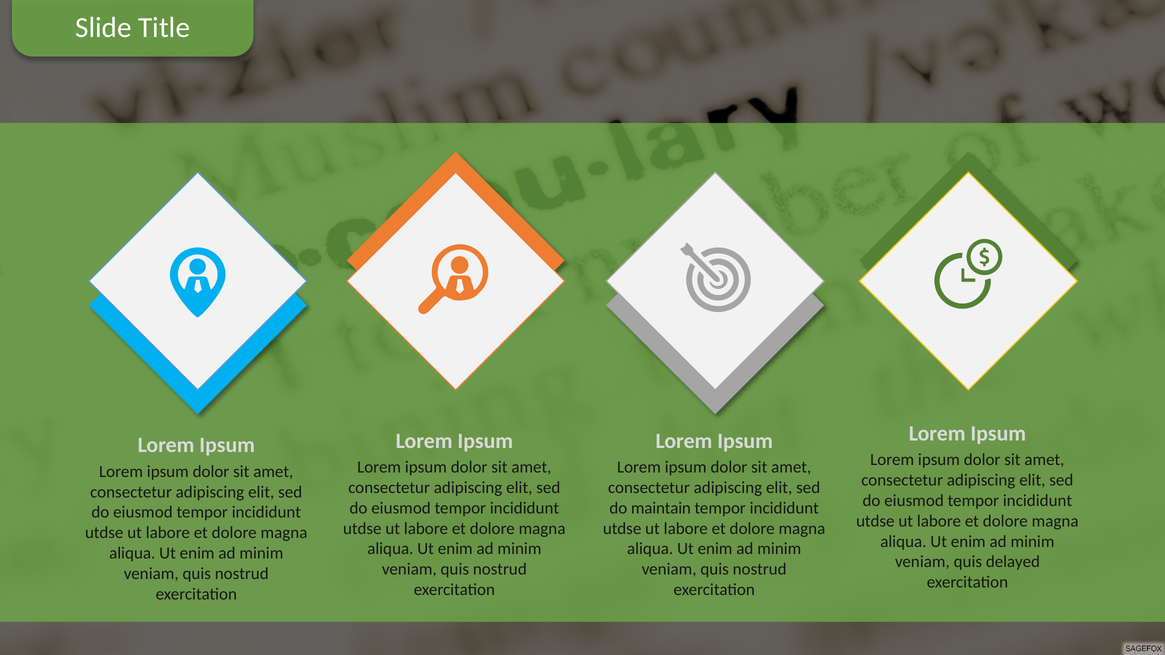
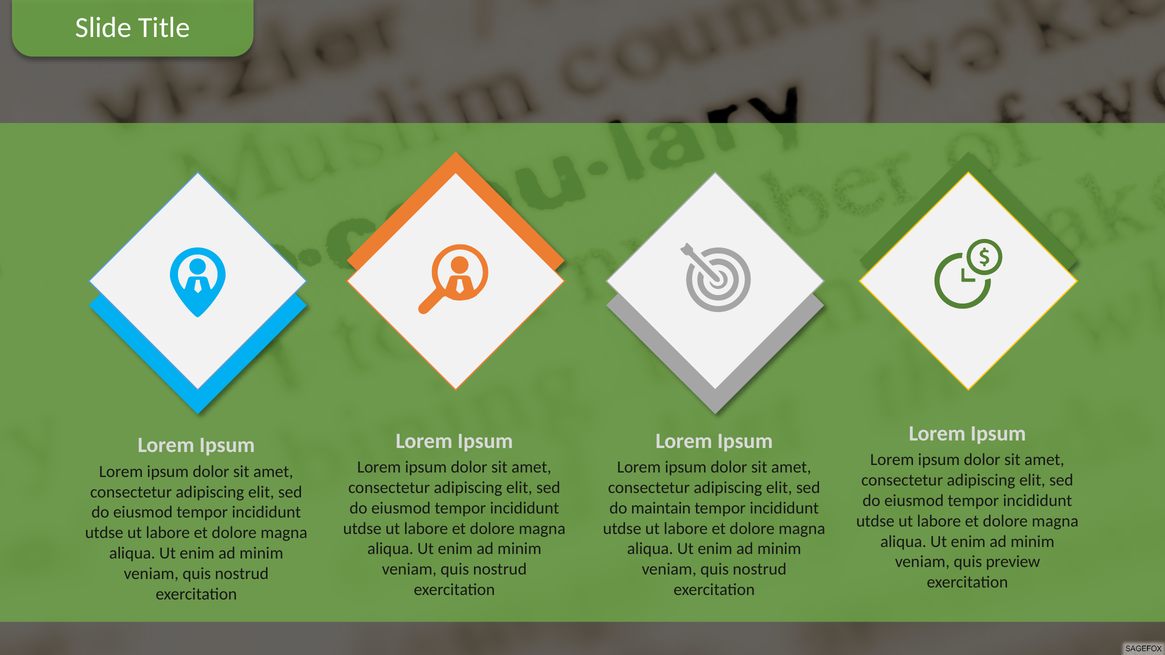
delayed: delayed -> preview
